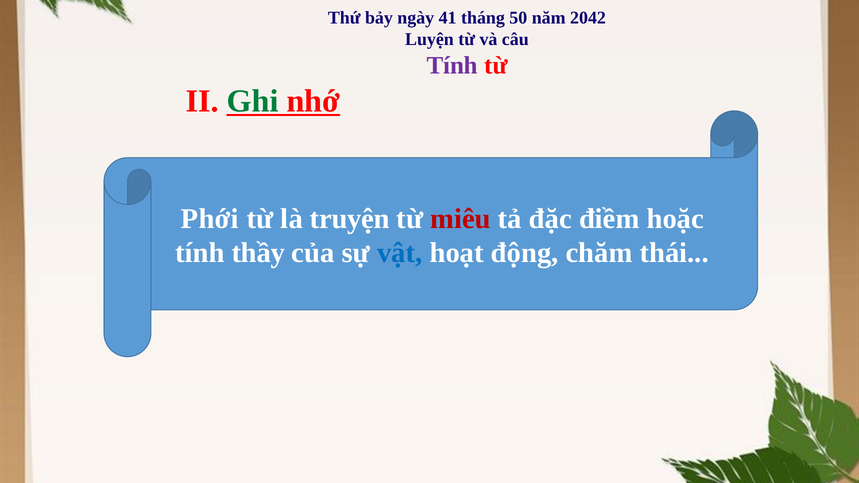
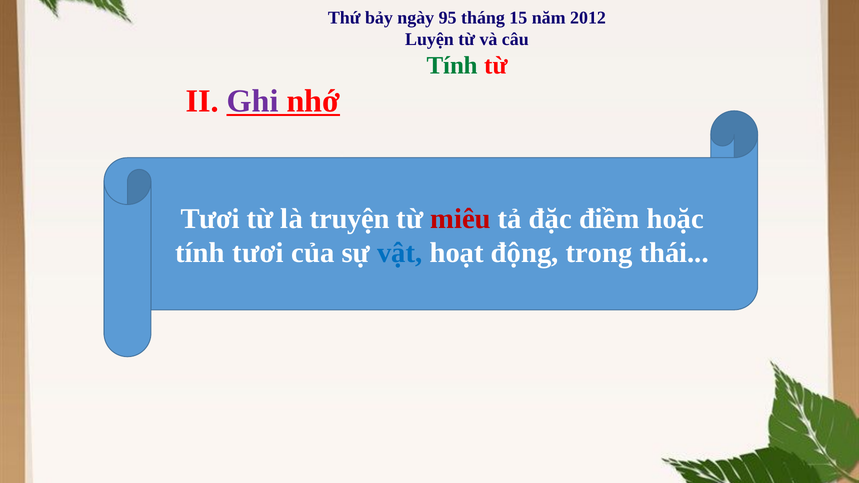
41: 41 -> 95
50: 50 -> 15
2042: 2042 -> 2012
Tính at (452, 65) colour: purple -> green
Ghi colour: green -> purple
Phới at (210, 219): Phới -> Tươi
tính thầy: thầy -> tươi
chăm: chăm -> trong
